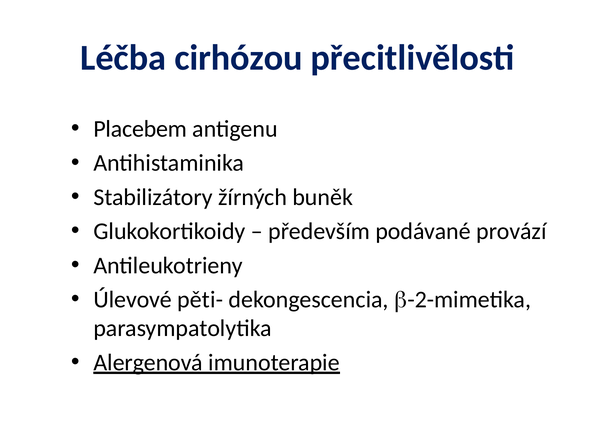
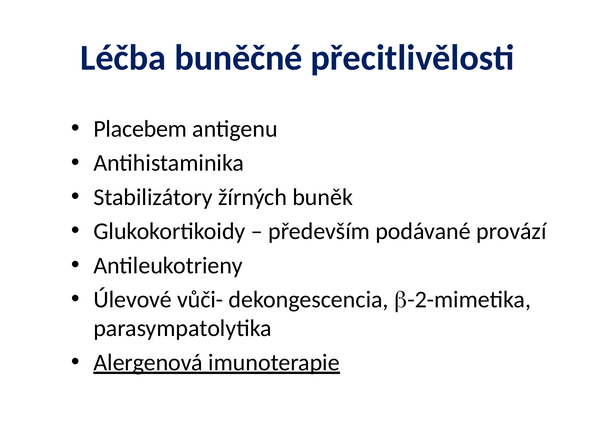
cirhózou: cirhózou -> buněčné
pěti-: pěti- -> vůči-
